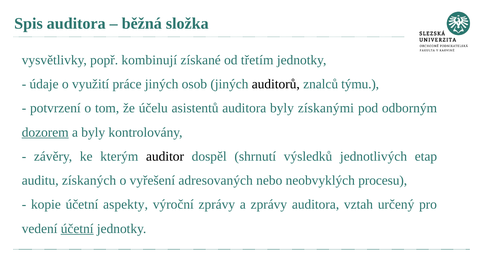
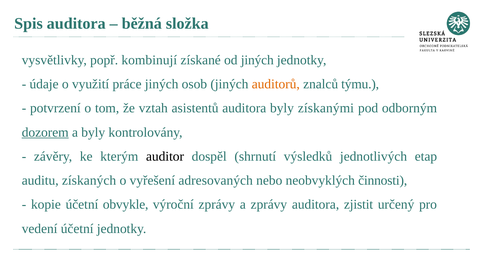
od třetím: třetím -> jiných
auditorů colour: black -> orange
účelu: účelu -> vztah
procesu: procesu -> činnosti
aspekty: aspekty -> obvykle
vztah: vztah -> zjistit
účetní at (77, 229) underline: present -> none
